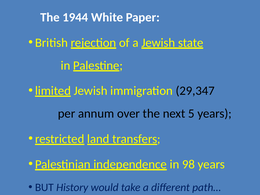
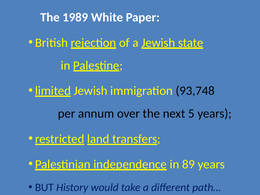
1944: 1944 -> 1989
29,347: 29,347 -> 93,748
98: 98 -> 89
